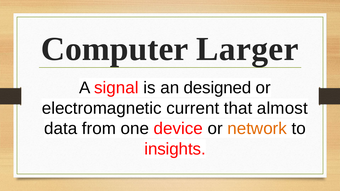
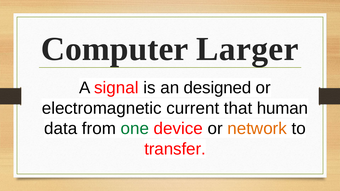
almost: almost -> human
one colour: black -> green
insights: insights -> transfer
